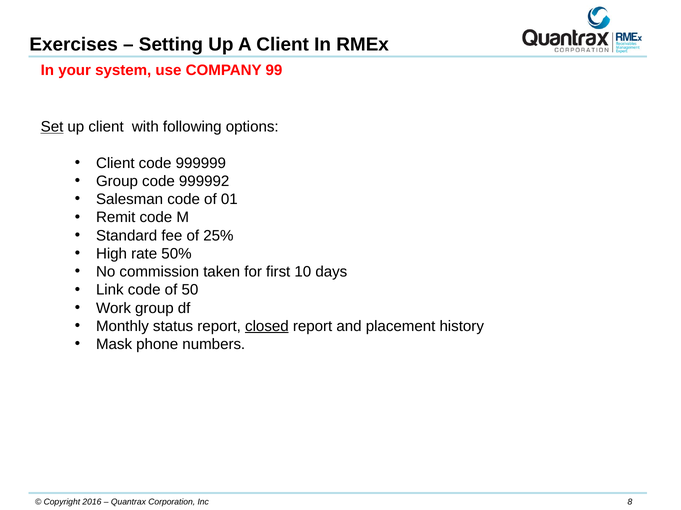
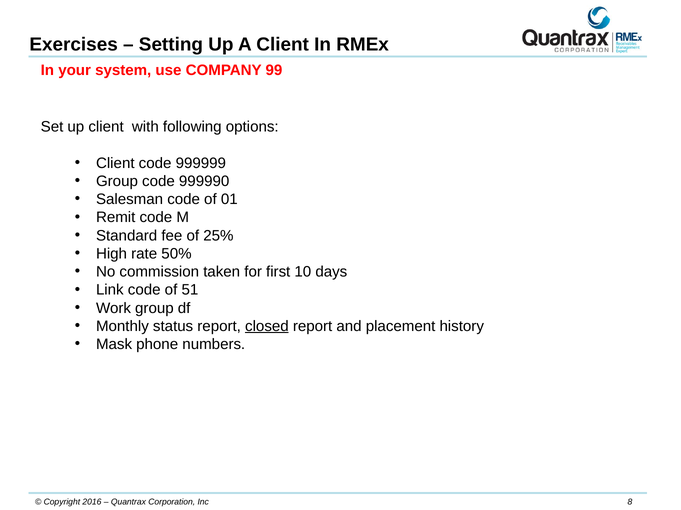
Set underline: present -> none
999992: 999992 -> 999990
50: 50 -> 51
